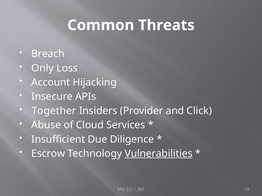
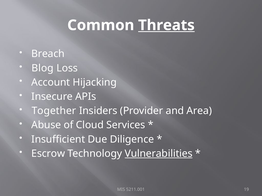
Threats underline: none -> present
Only: Only -> Blog
Click: Click -> Area
